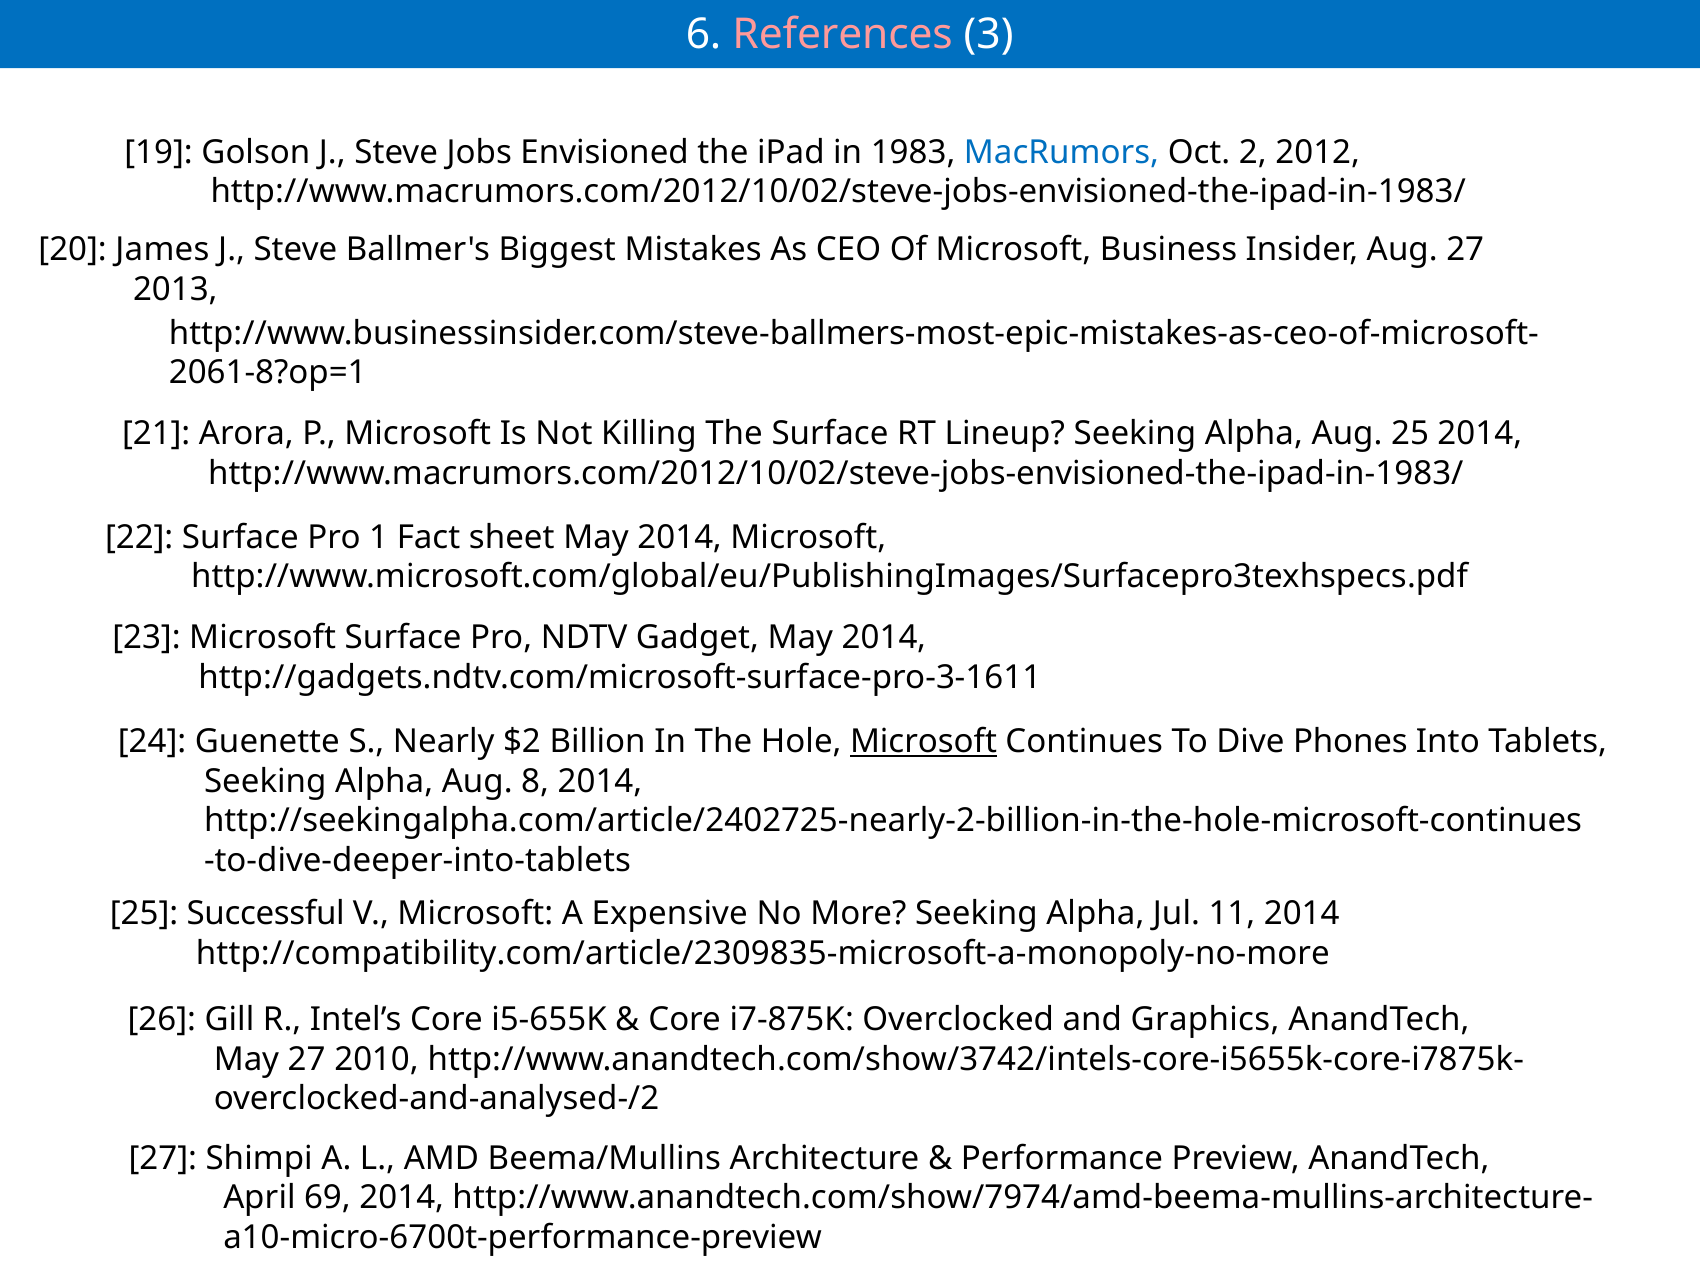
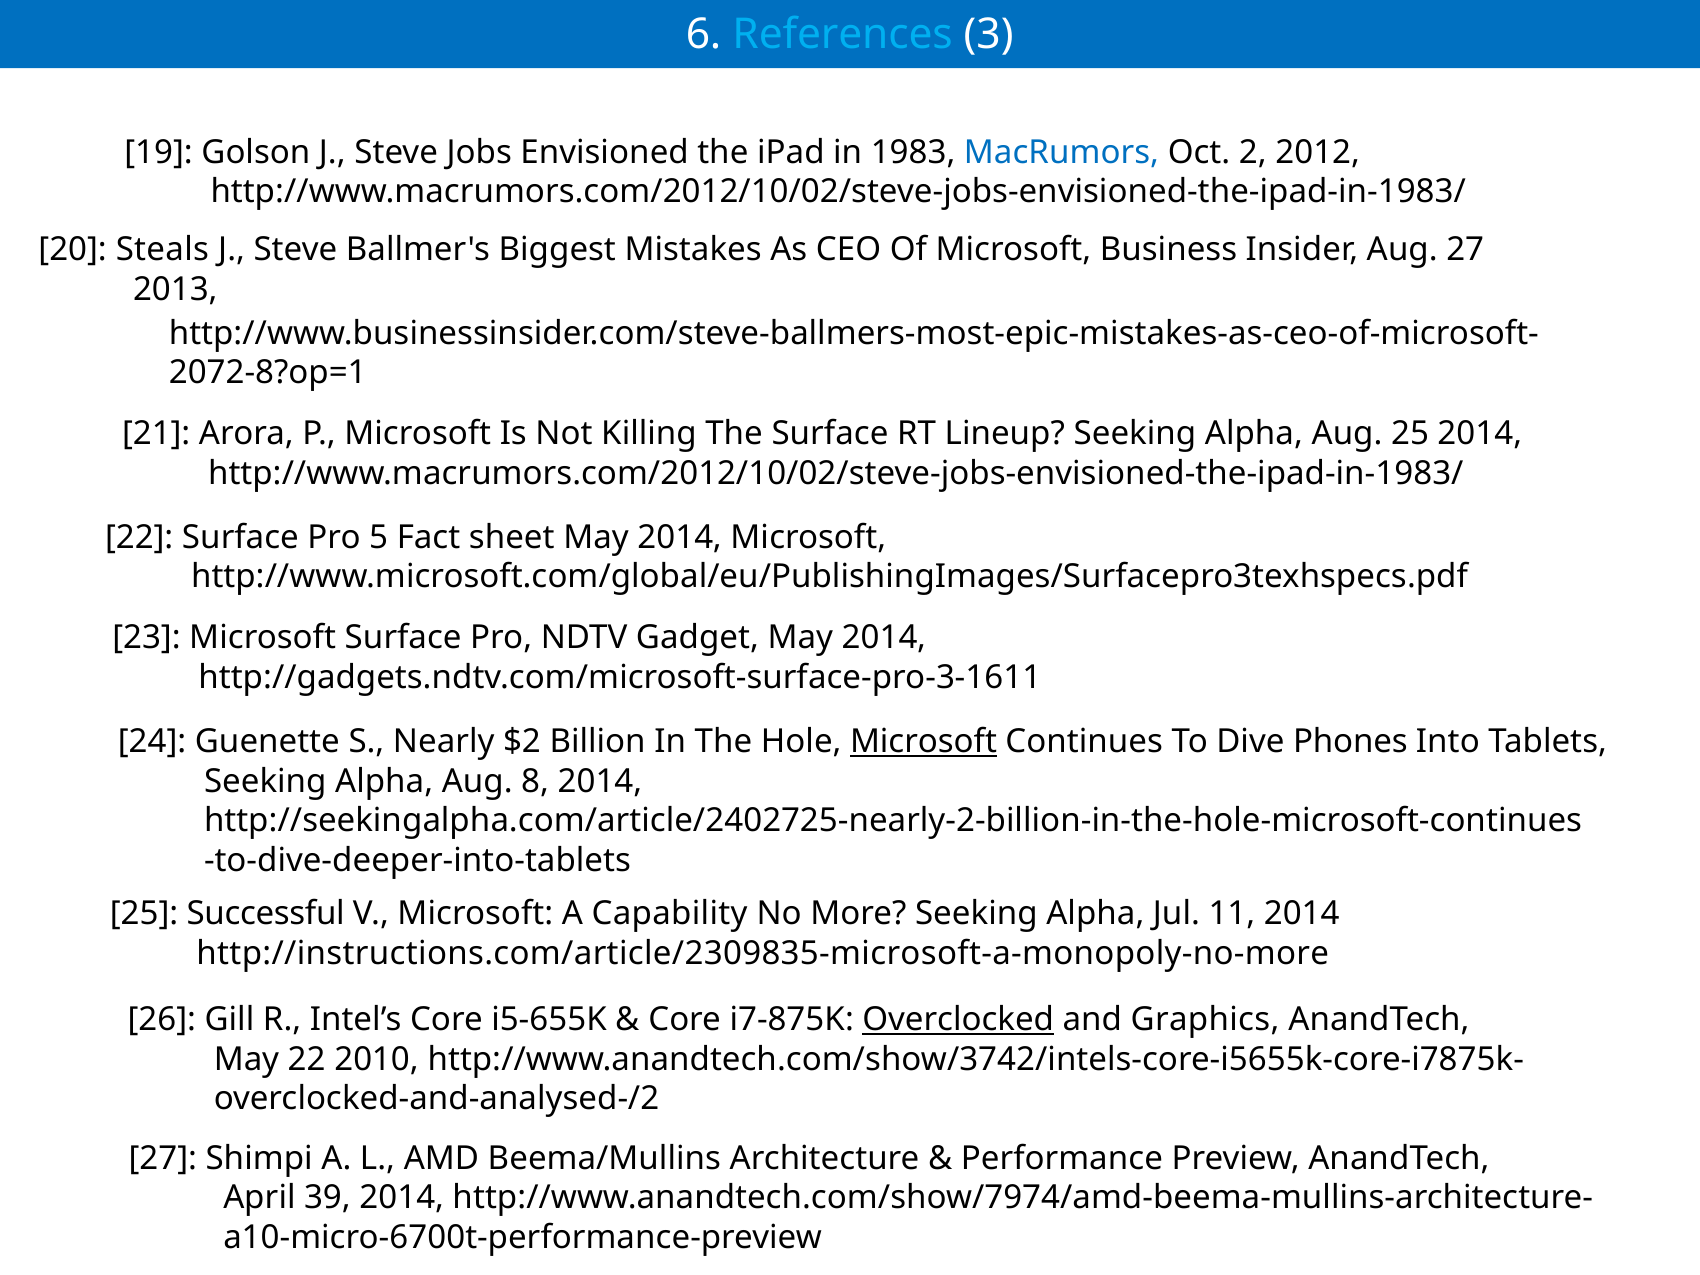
References colour: pink -> light blue
James: James -> Steals
2061-8?op=1: 2061-8?op=1 -> 2072-8?op=1
1: 1 -> 5
Expensive: Expensive -> Capability
http://compatibility.com/article/2309835-microsoft-a-monopoly-no-more: http://compatibility.com/article/2309835-microsoft-a-monopoly-no-more -> http://instructions.com/article/2309835-microsoft-a-monopoly-no-more
Overclocked underline: none -> present
May 27: 27 -> 22
69: 69 -> 39
